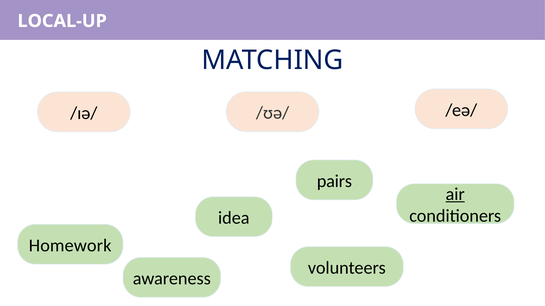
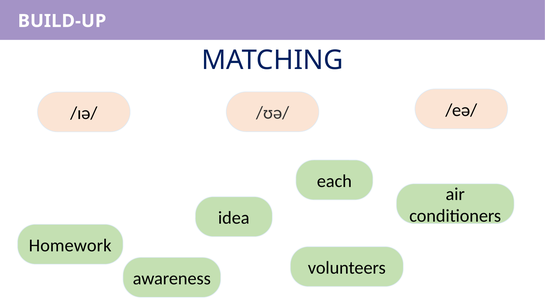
LOCAL-UP: LOCAL-UP -> BUILD-UP
pairs: pairs -> each
air underline: present -> none
